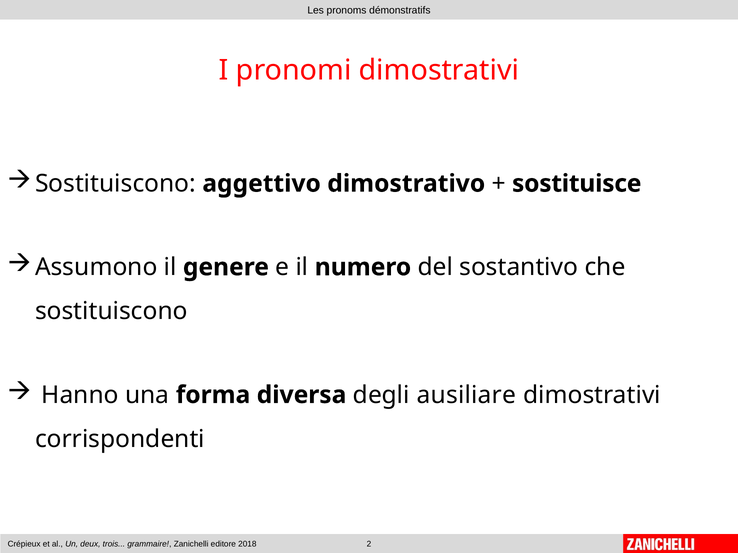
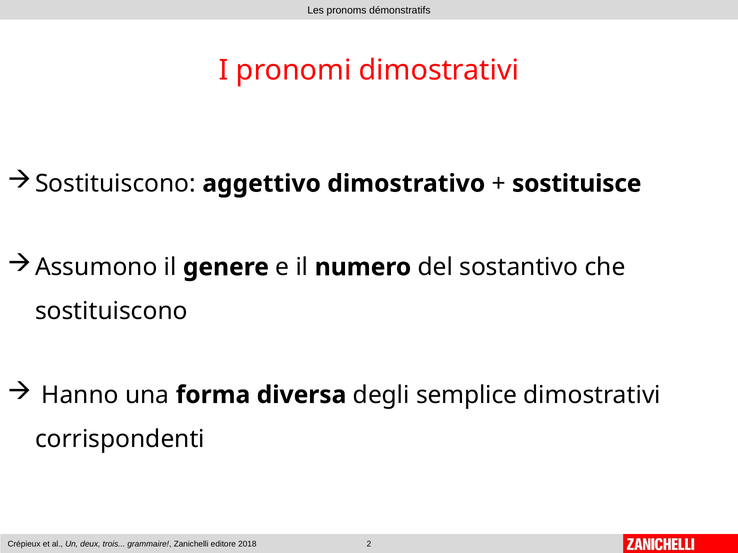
ausiliare: ausiliare -> semplice
